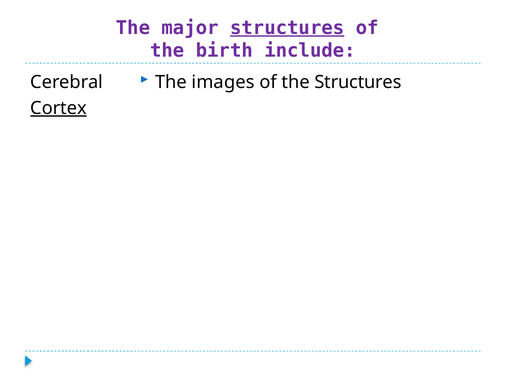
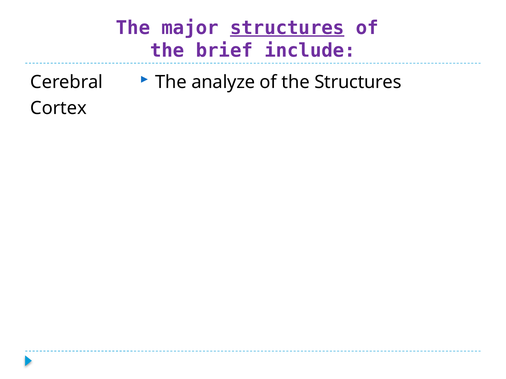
birth: birth -> brief
images: images -> analyze
Cortex underline: present -> none
